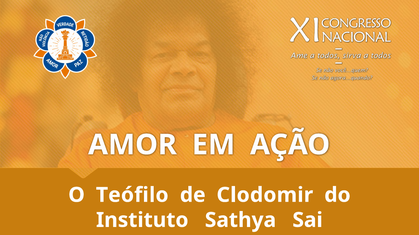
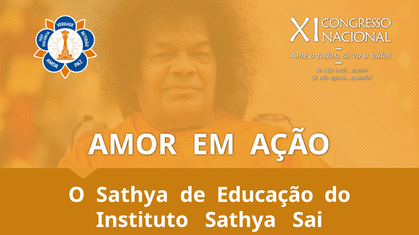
O Teófilo: Teófilo -> Sathya
Clodomir: Clodomir -> Educação
